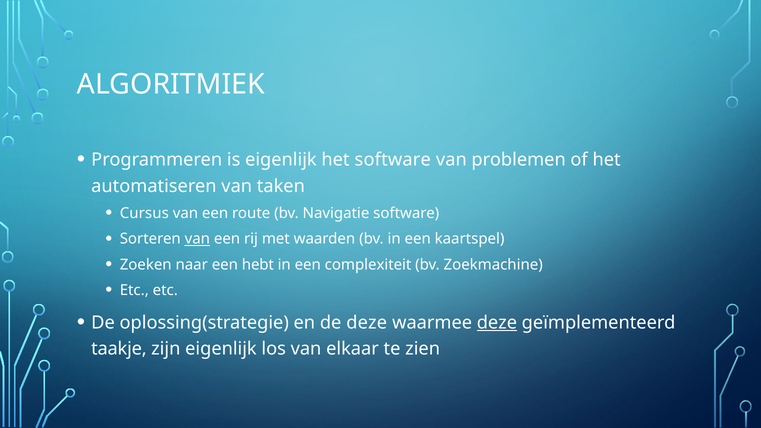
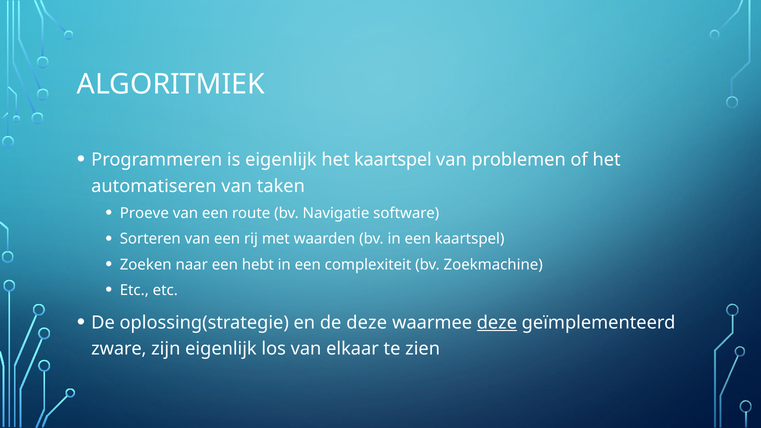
het software: software -> kaartspel
Cursus: Cursus -> Proeve
van at (197, 239) underline: present -> none
taakje: taakje -> zware
